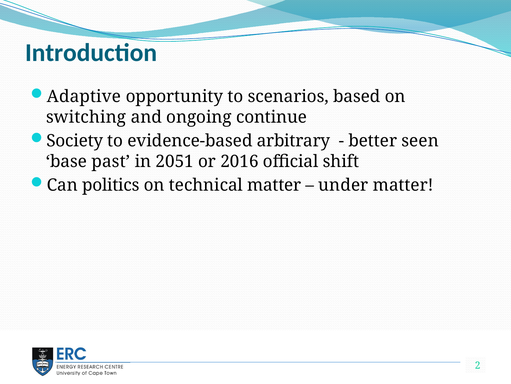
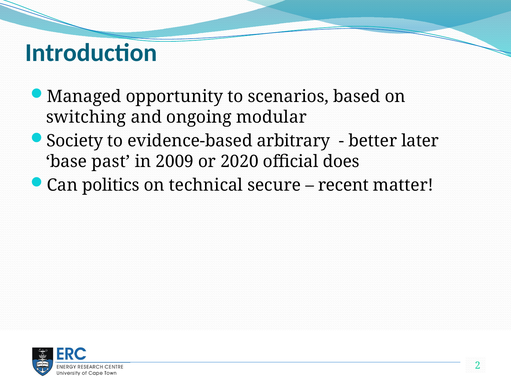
Adaptive: Adaptive -> Managed
continue: continue -> modular
seen: seen -> later
2051: 2051 -> 2009
2016: 2016 -> 2020
shift: shift -> does
technical matter: matter -> secure
under: under -> recent
